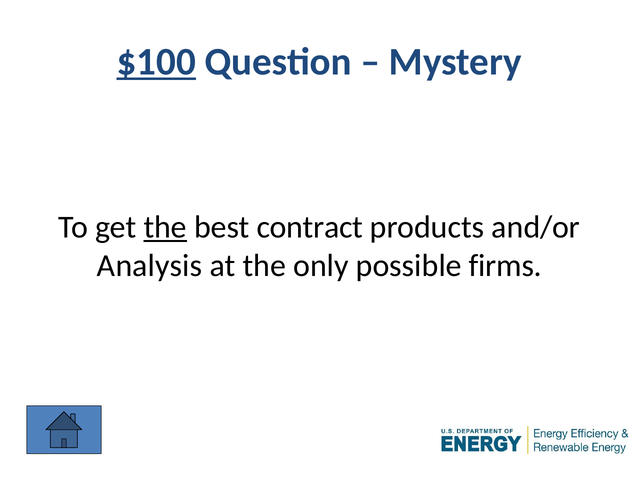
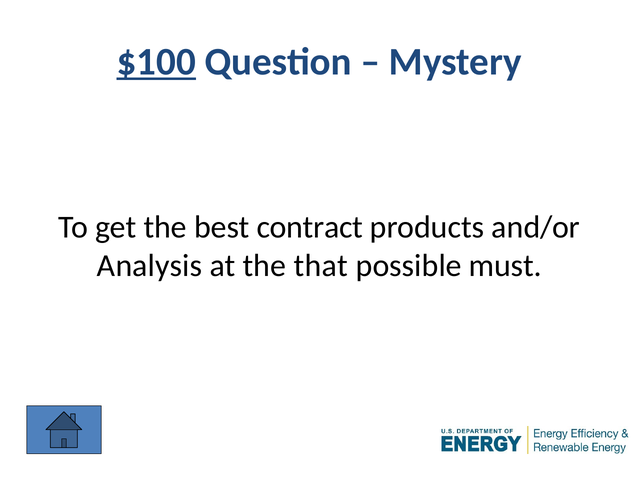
the at (165, 227) underline: present -> none
only: only -> that
firms: firms -> must
